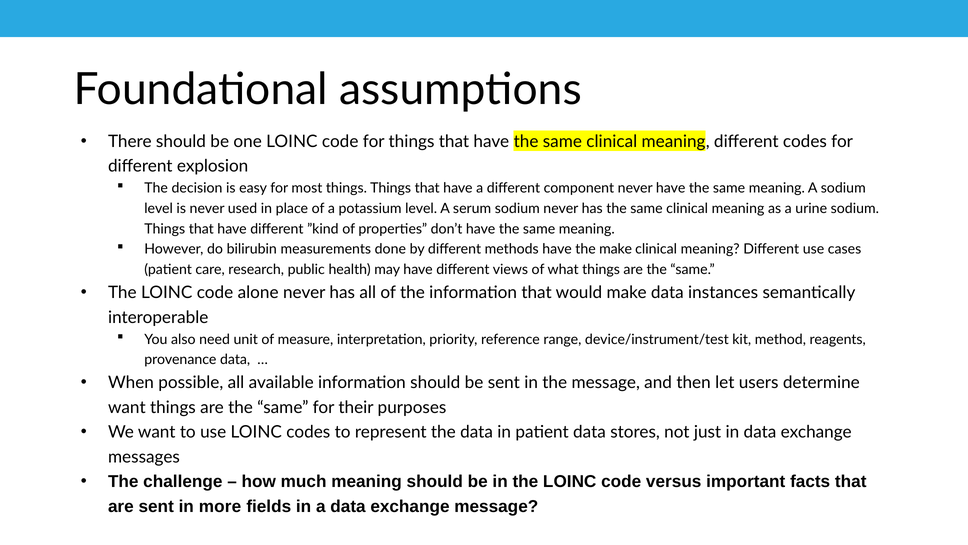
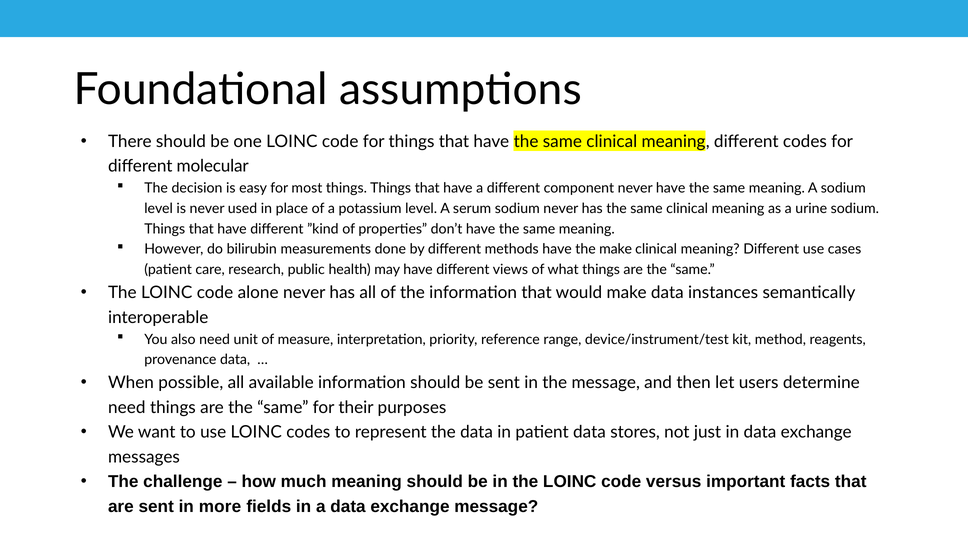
explosion: explosion -> molecular
want at (127, 407): want -> need
